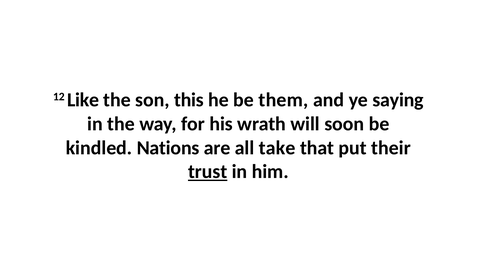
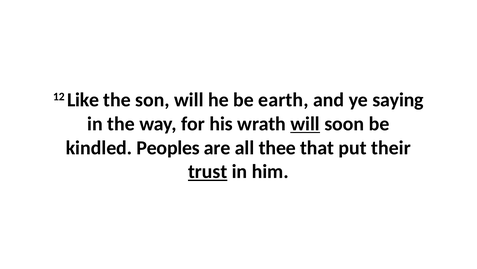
son this: this -> will
them: them -> earth
will at (305, 124) underline: none -> present
Nations: Nations -> Peoples
take: take -> thee
